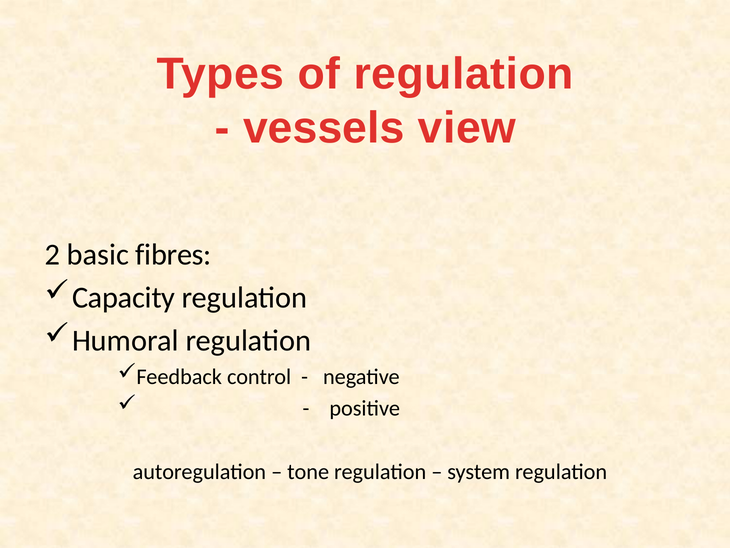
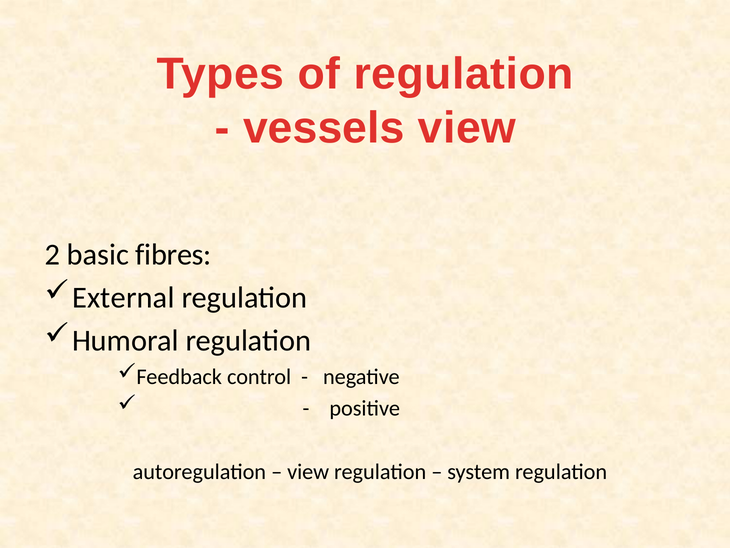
Capacity: Capacity -> External
tone at (308, 471): tone -> view
